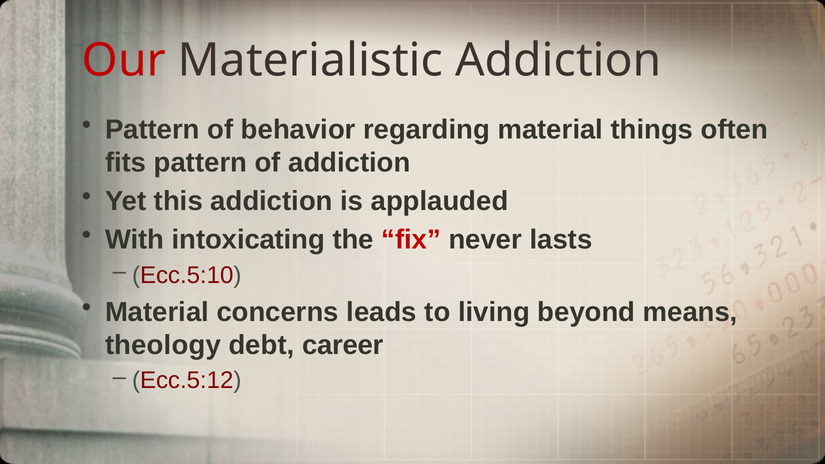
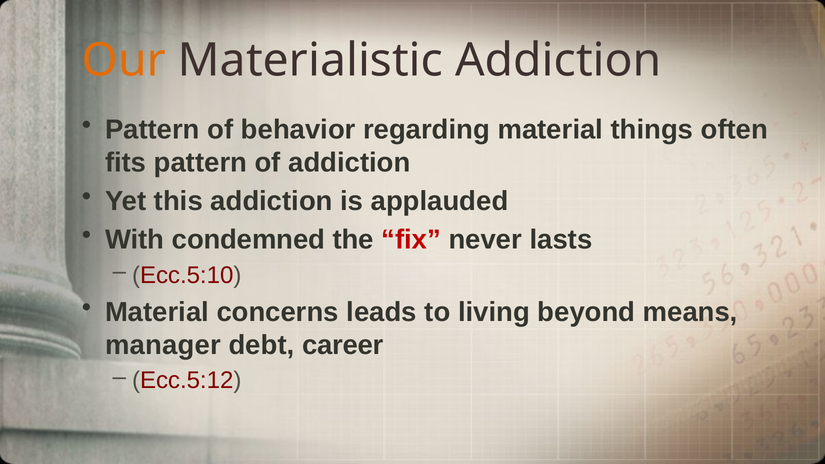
Our colour: red -> orange
intoxicating: intoxicating -> condemned
theology: theology -> manager
